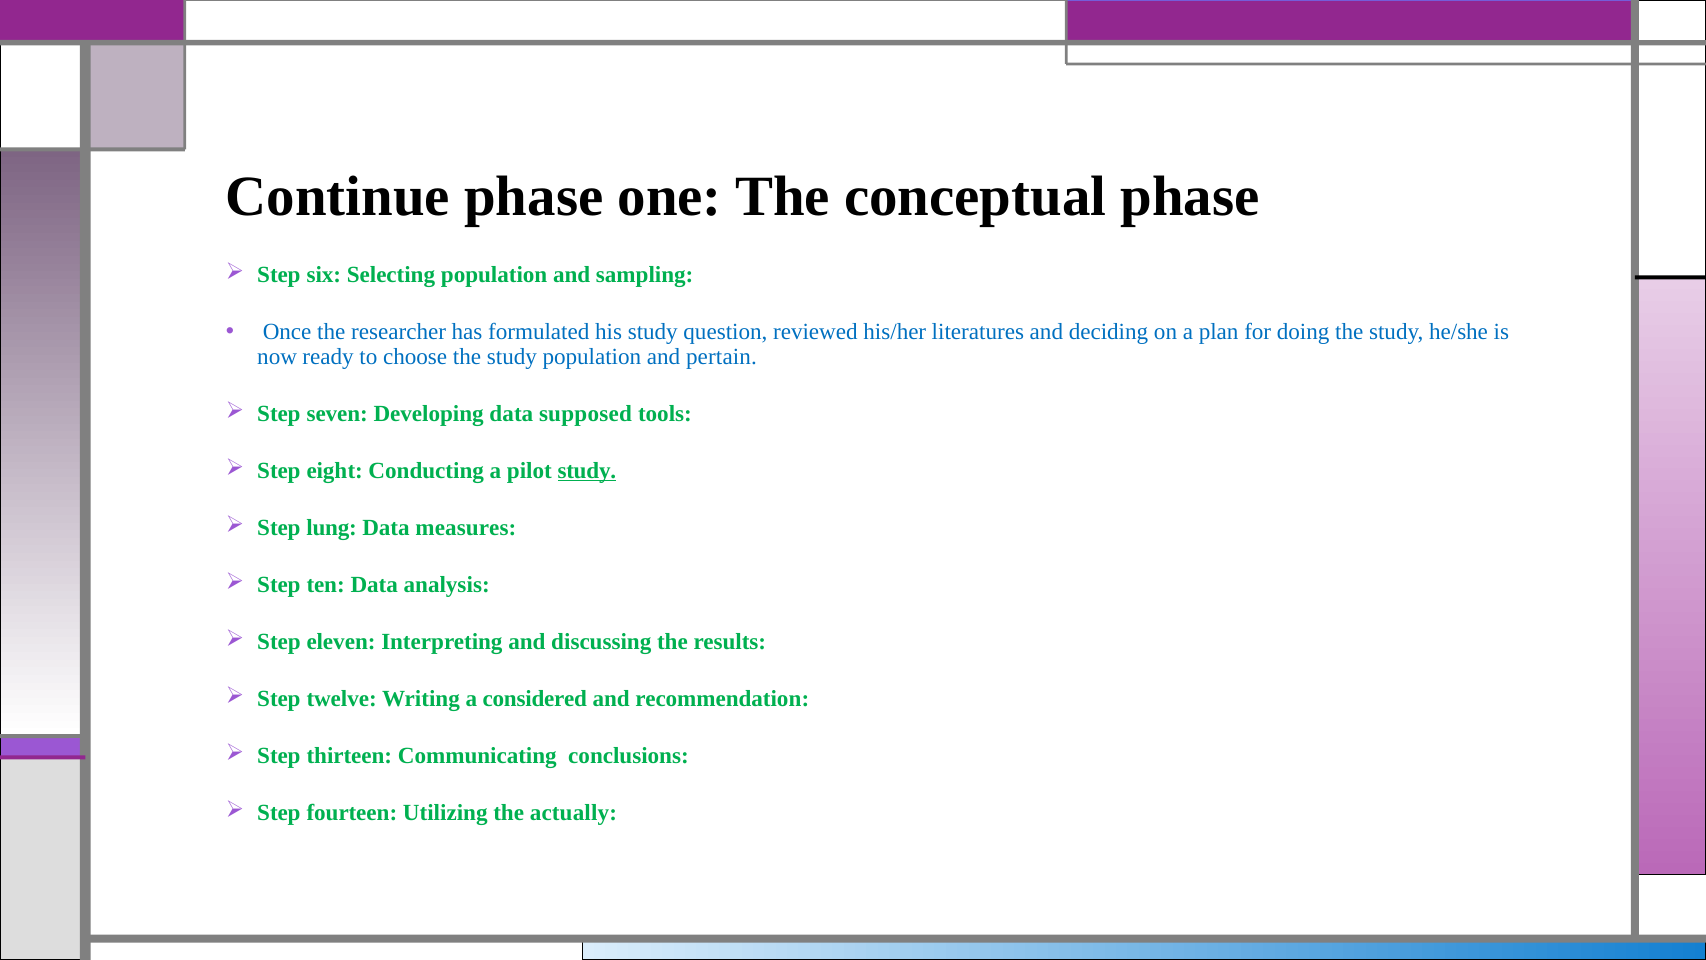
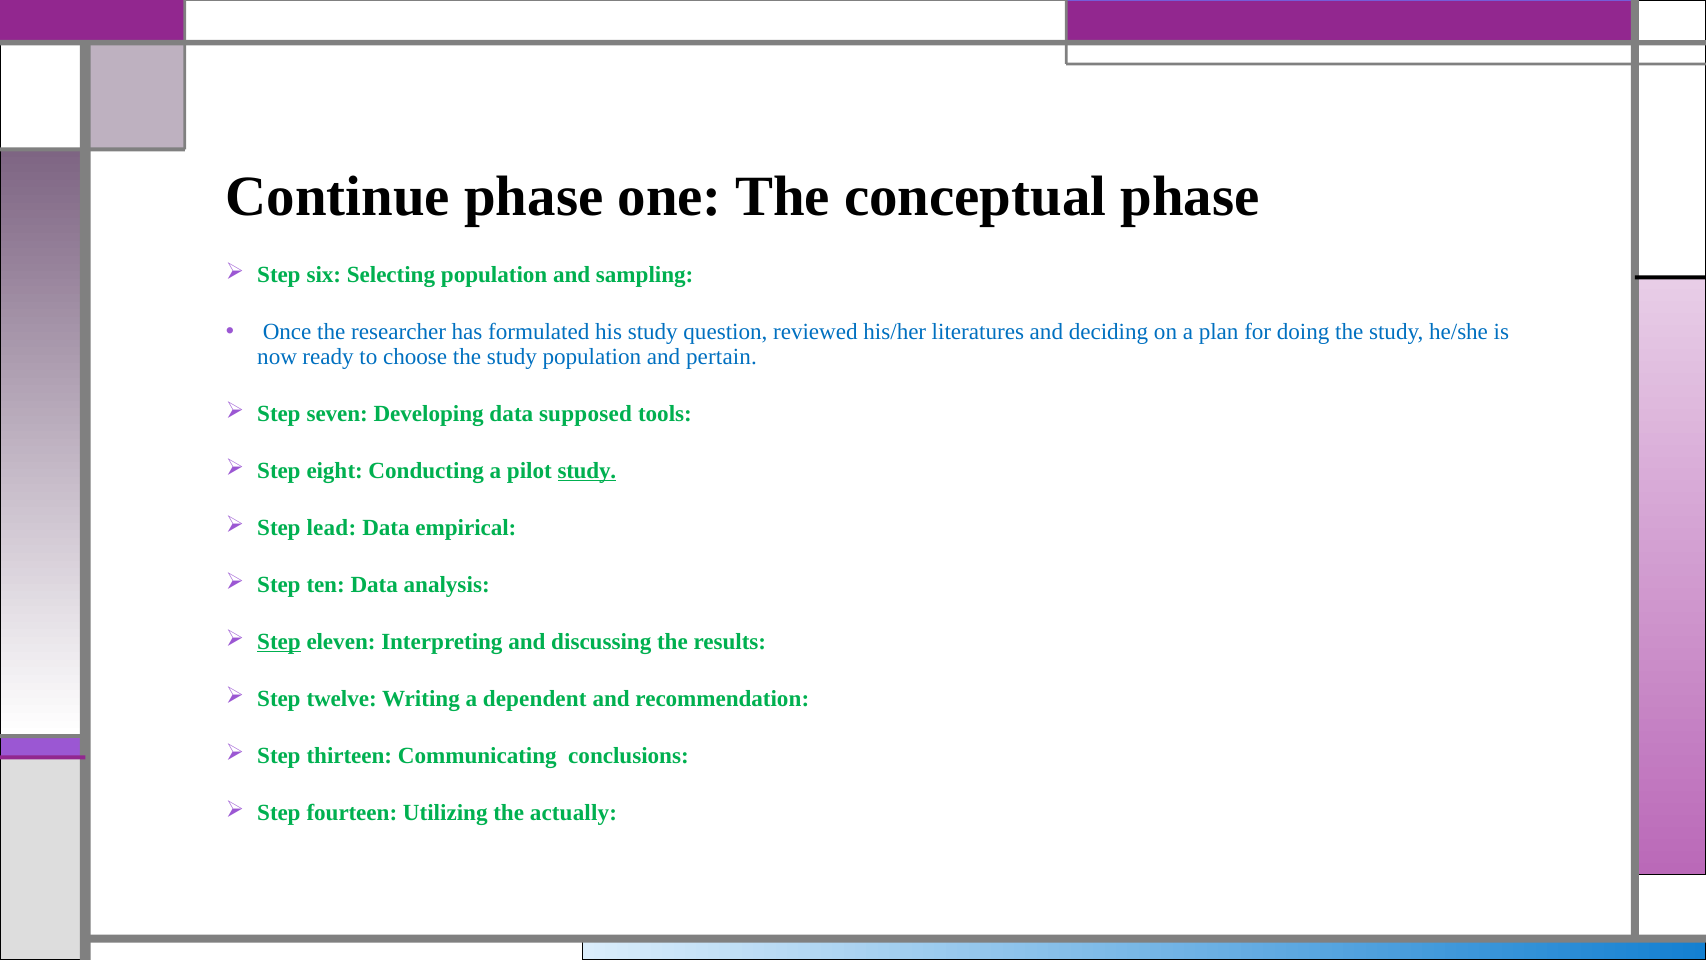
lung: lung -> lead
measures: measures -> empirical
Step at (279, 642) underline: none -> present
considered: considered -> dependent
